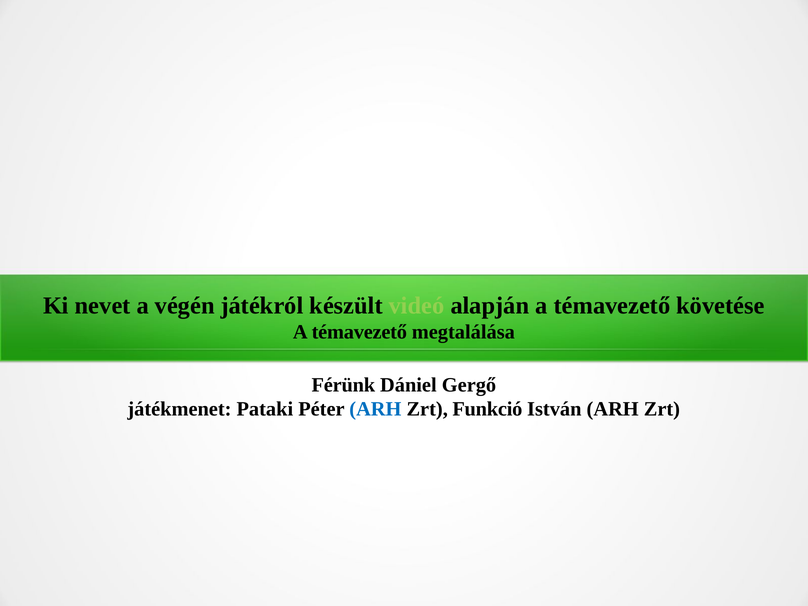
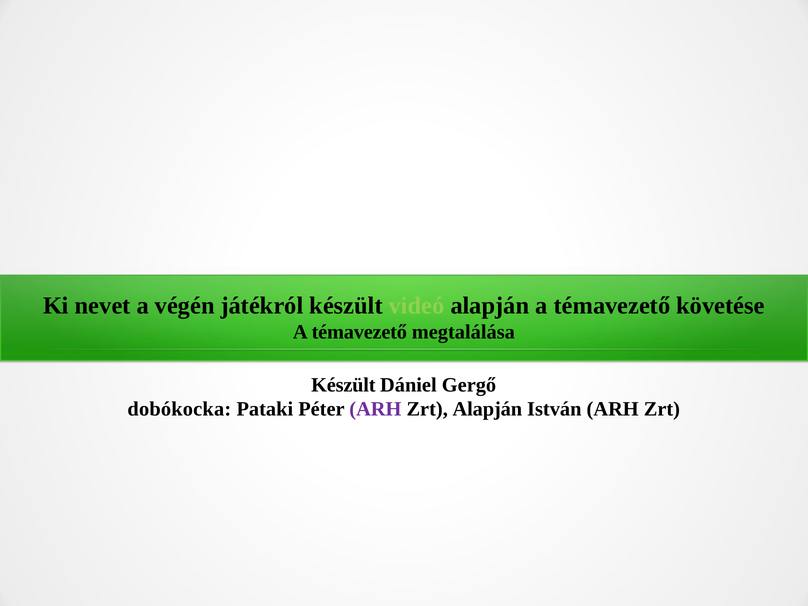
Férünk at (343, 385): Férünk -> Készült
játékmenet: játékmenet -> dobókocka
ARH at (375, 409) colour: blue -> purple
Zrt Funkció: Funkció -> Alapján
